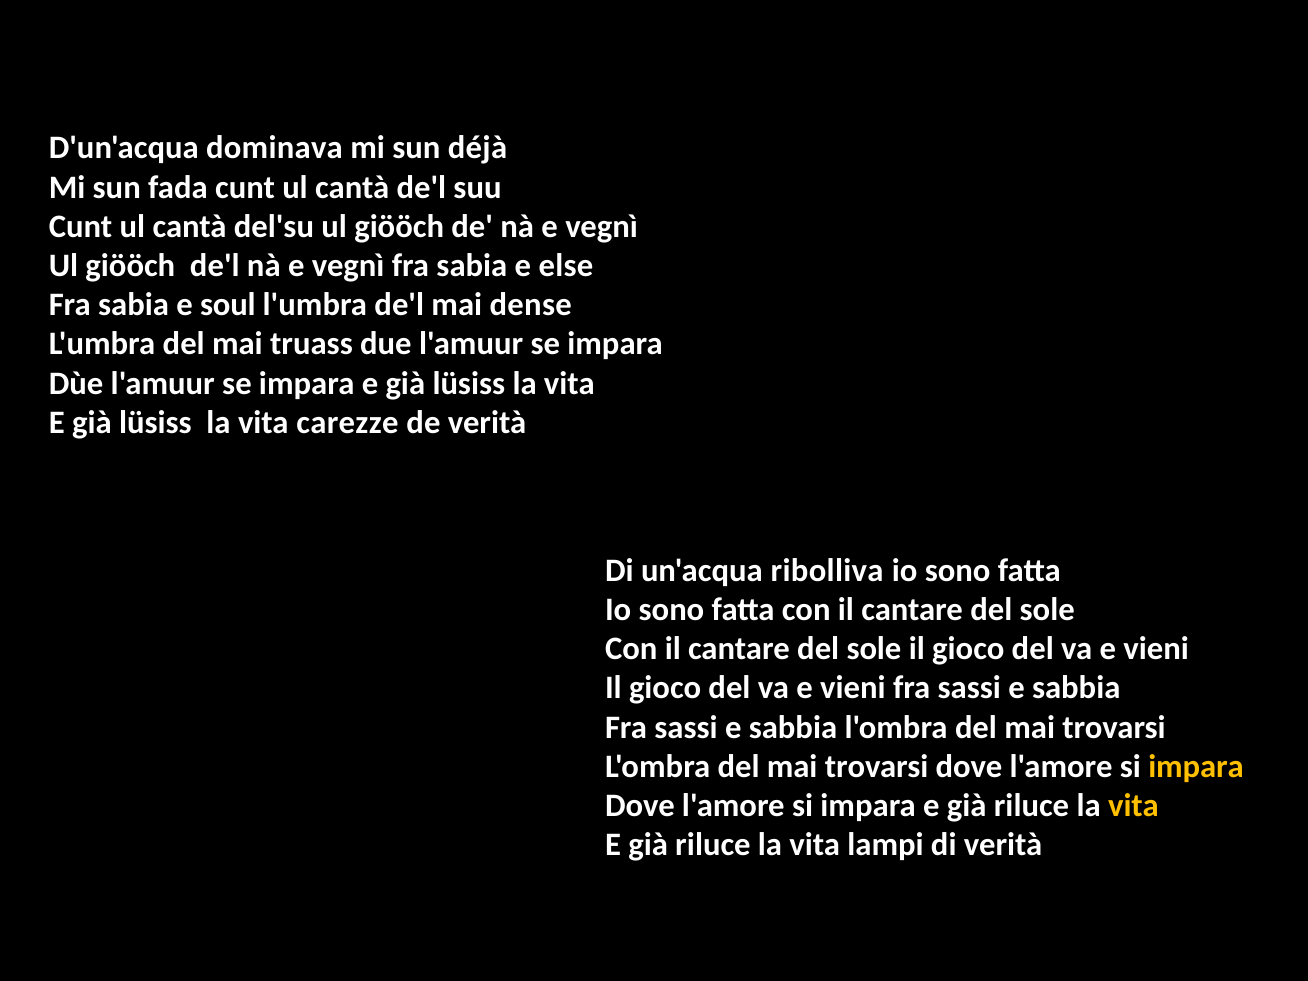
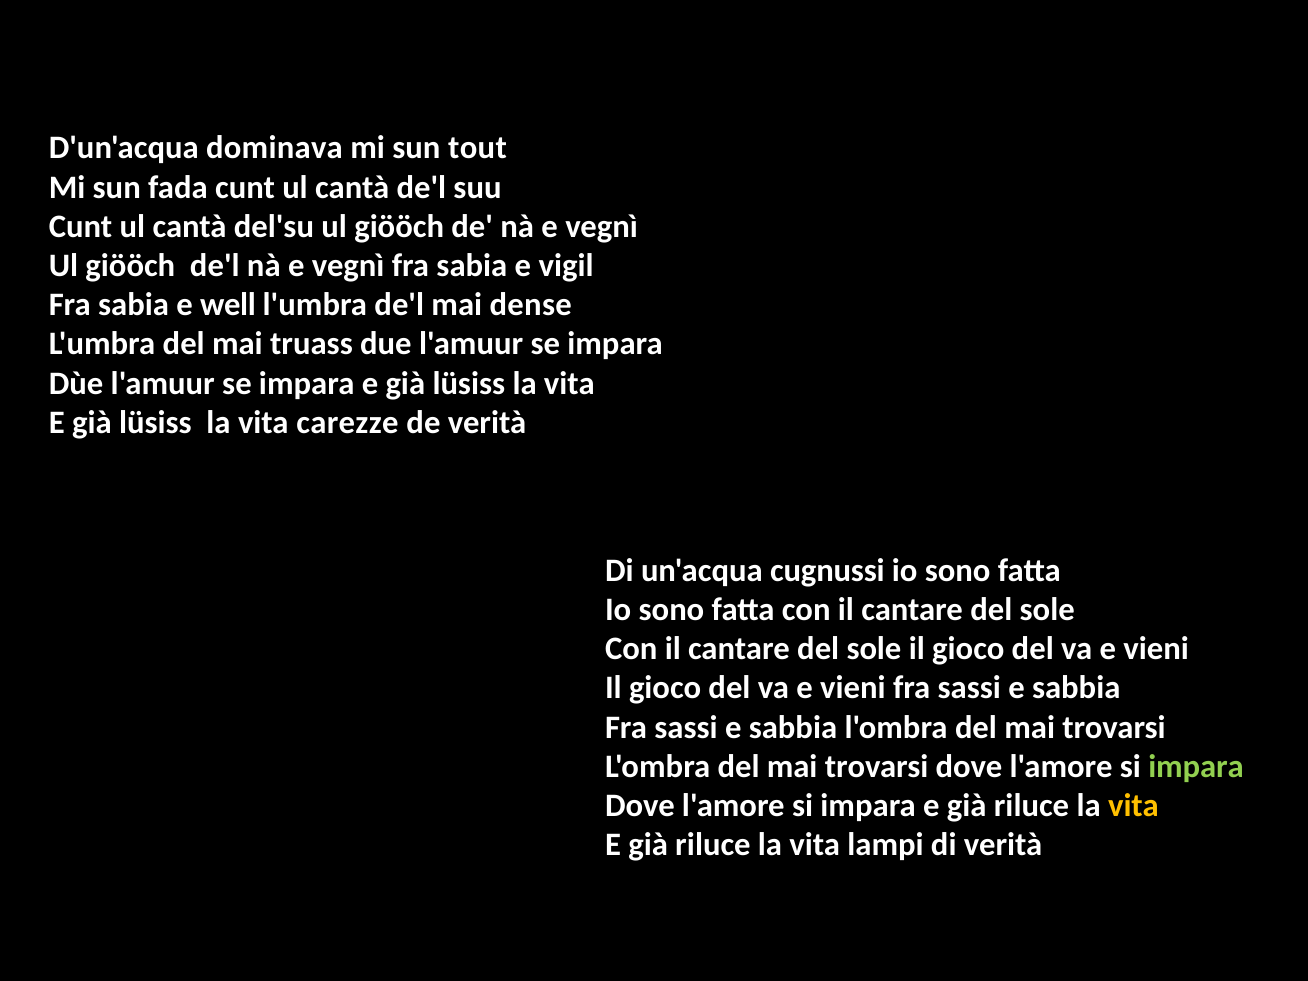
déjà: déjà -> tout
else: else -> vigil
soul: soul -> well
ribolliva: ribolliva -> cugnussi
impara at (1196, 766) colour: yellow -> light green
